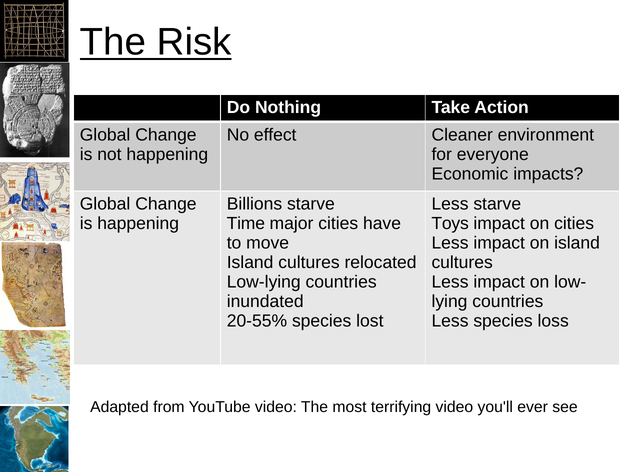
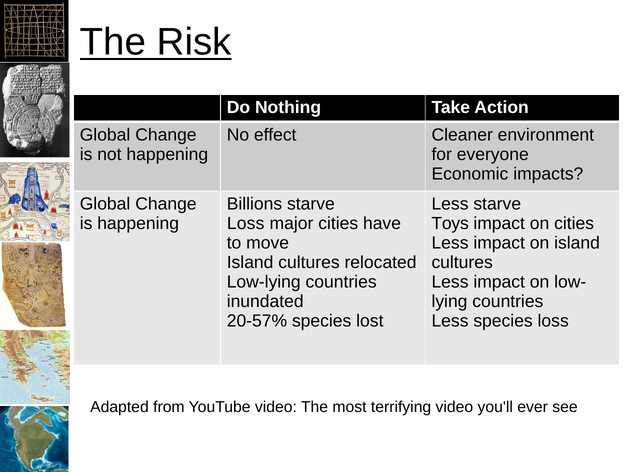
Time at (246, 224): Time -> Loss
20-55%: 20-55% -> 20-57%
